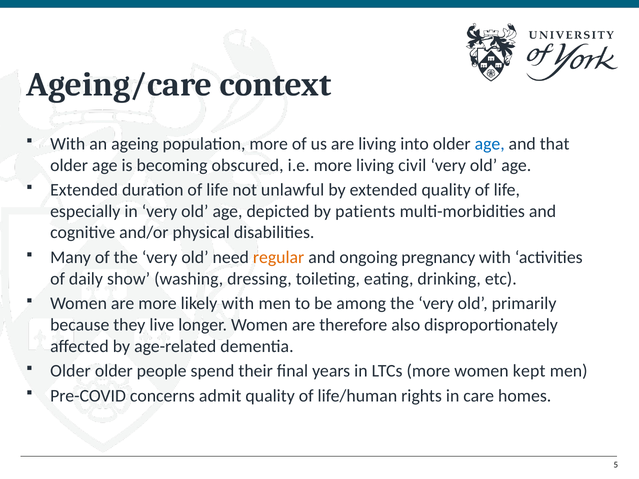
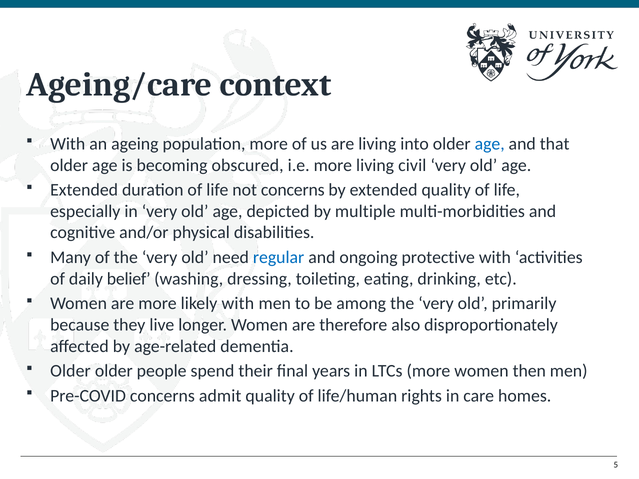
not unlawful: unlawful -> concerns
patients: patients -> multiple
regular colour: orange -> blue
pregnancy: pregnancy -> protective
show: show -> belief
kept: kept -> then
